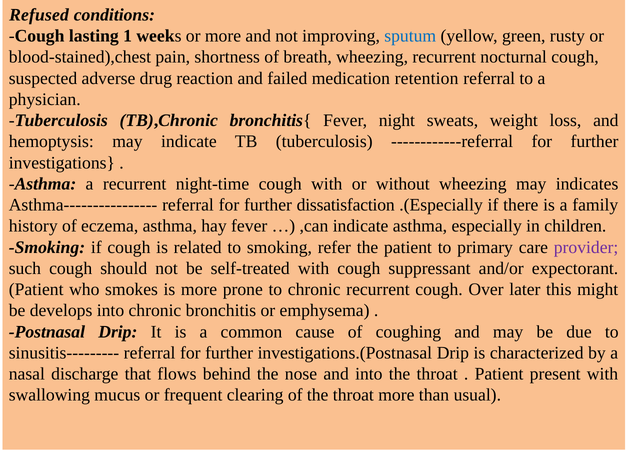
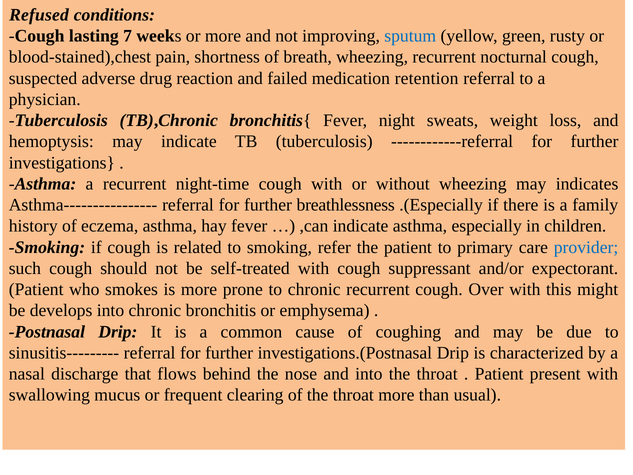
1: 1 -> 7
dissatisfaction: dissatisfaction -> breathlessness
provider colour: purple -> blue
Over later: later -> with
